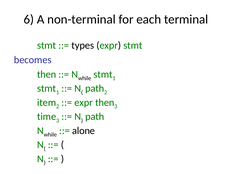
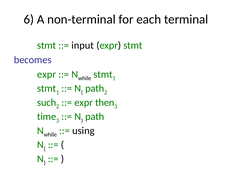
types: types -> input
then at (47, 74): then -> expr
item: item -> such
alone: alone -> using
